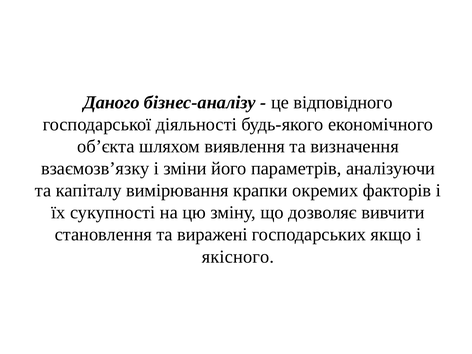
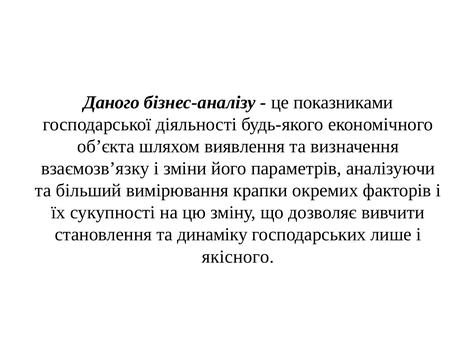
відповідного: відповідного -> показниками
капіталу: капіталу -> більший
виражені: виражені -> динаміку
якщо: якщо -> лише
